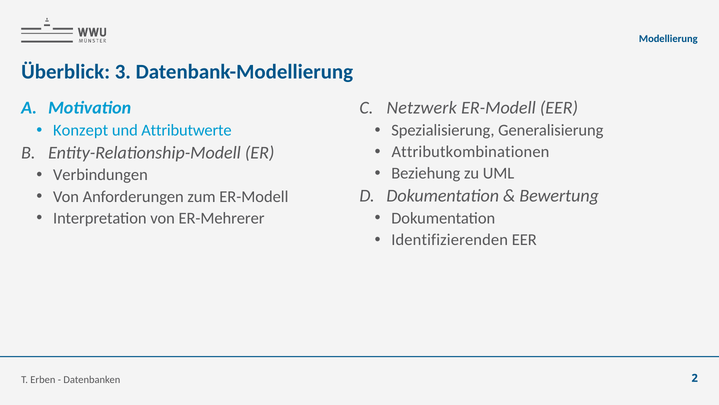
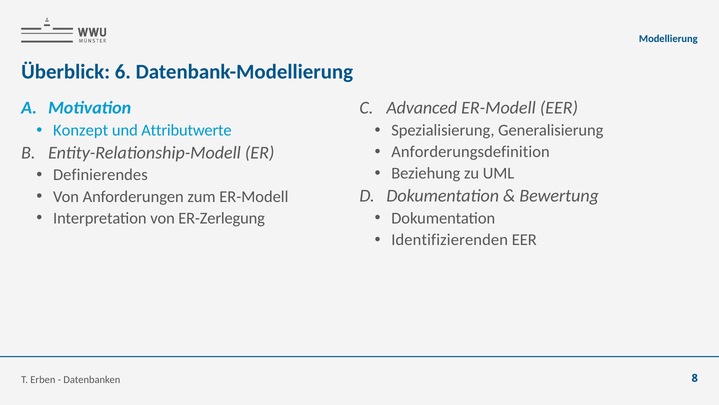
3: 3 -> 6
Netzwerk: Netzwerk -> Advanced
Attributkombinationen: Attributkombinationen -> Anforderungsdefinition
Verbindungen: Verbindungen -> Definierendes
ER-Mehrerer: ER-Mehrerer -> ER-Zerlegung
2: 2 -> 8
